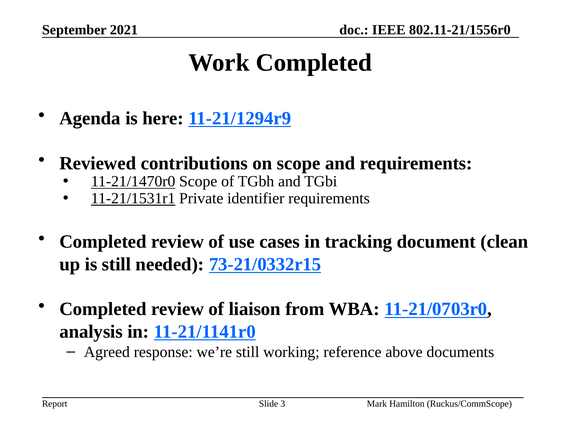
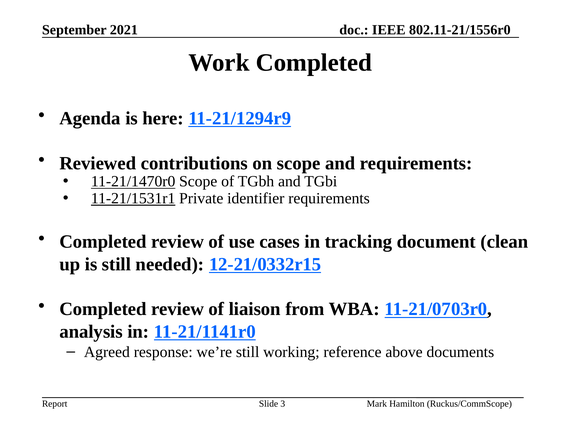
73-21/0332r15: 73-21/0332r15 -> 12-21/0332r15
